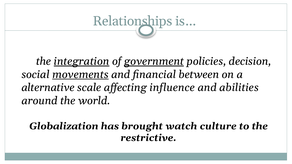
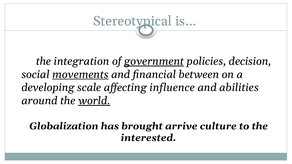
Relationships: Relationships -> Stereotypical
integration underline: present -> none
alternative: alternative -> developing
world underline: none -> present
watch: watch -> arrive
restrictive: restrictive -> interested
